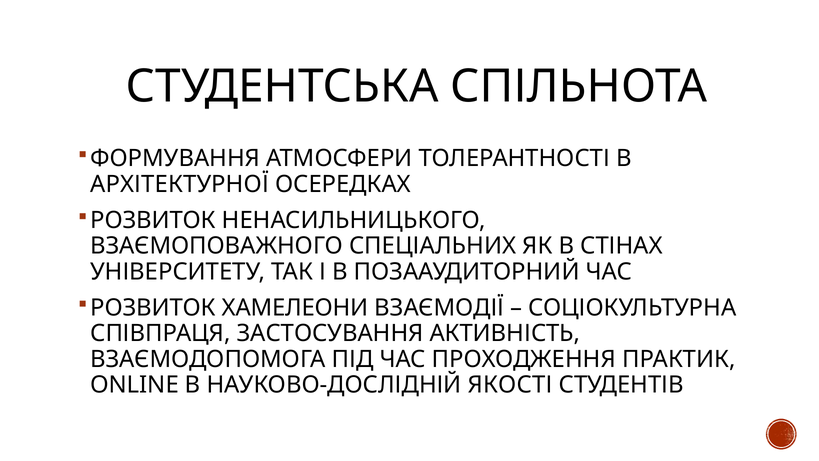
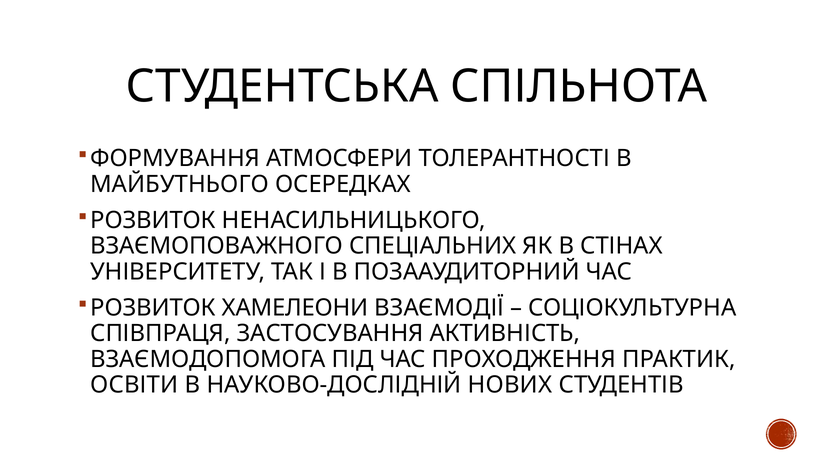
АРХІТЕКТУРНОЇ: АРХІТЕКТУРНОЇ -> МАЙБУТНЬОГО
ONLINE: ONLINE -> ОСВІТИ
ЯКОСТІ: ЯКОСТІ -> НОВИХ
